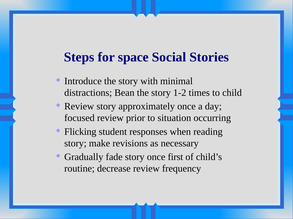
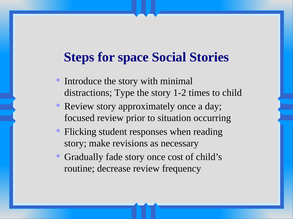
Bean: Bean -> Type
first: first -> cost
